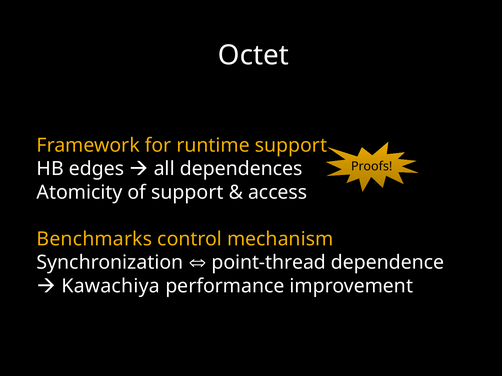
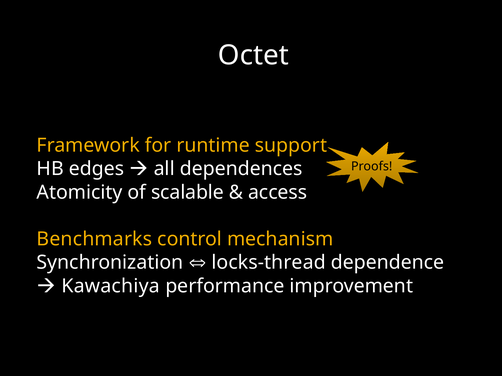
of support: support -> scalable
point-thread: point-thread -> locks-thread
